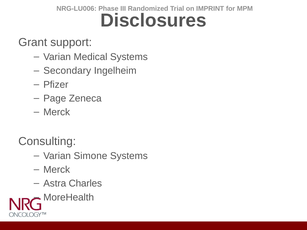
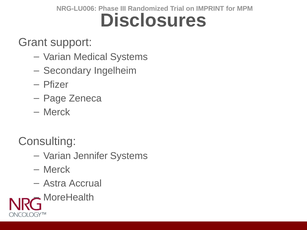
Simone: Simone -> Jennifer
Charles: Charles -> Accrual
